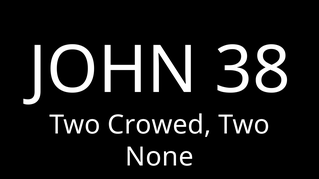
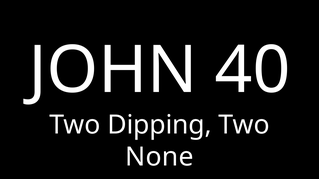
38: 38 -> 40
Crowed: Crowed -> Dipping
